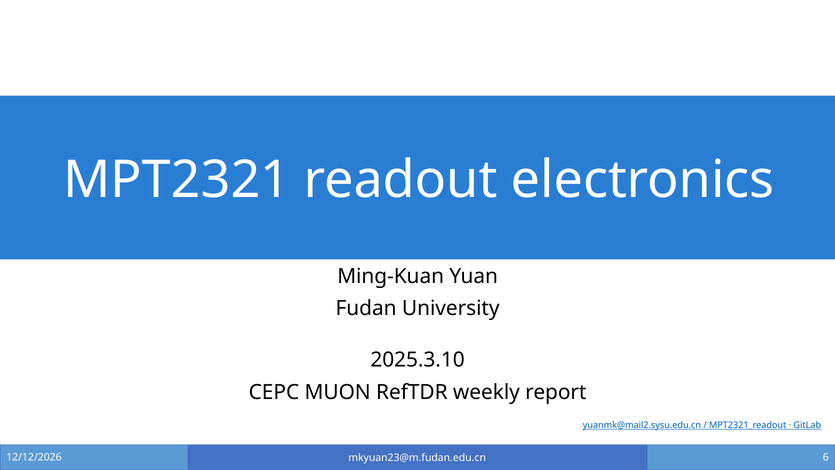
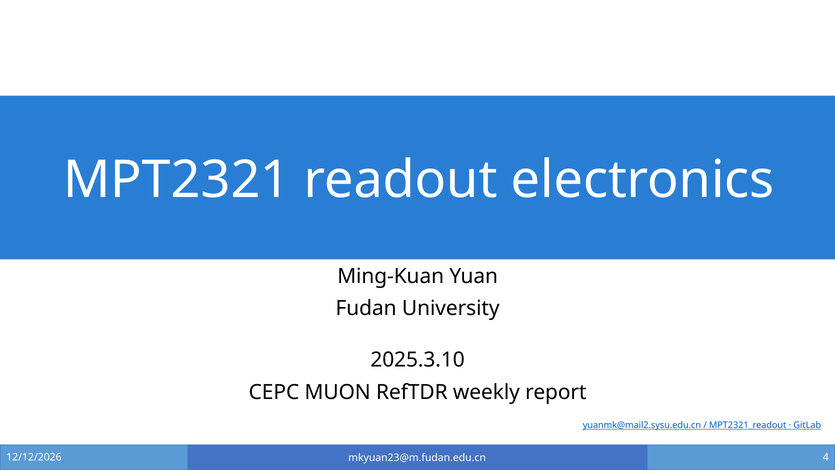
6: 6 -> 4
